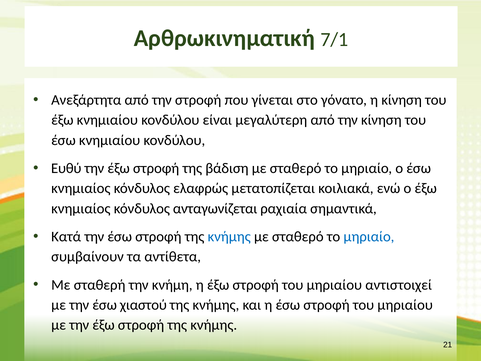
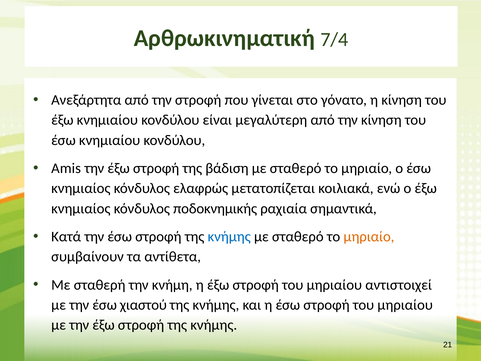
7/1: 7/1 -> 7/4
Ευθύ: Ευθύ -> Amis
ανταγωνίζεται: ανταγωνίζεται -> ποδοκνημικής
μηριαίο at (369, 236) colour: blue -> orange
